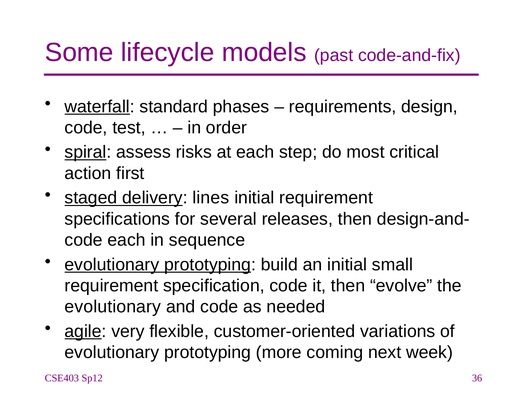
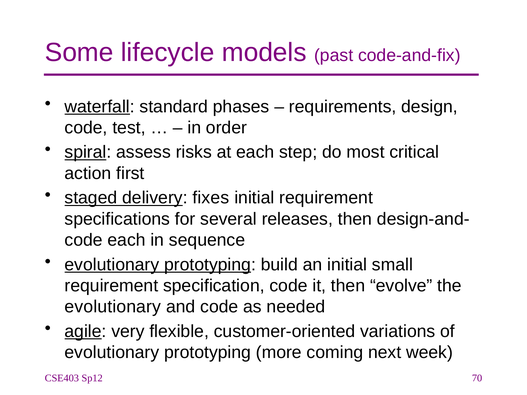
lines: lines -> fixes
36: 36 -> 70
